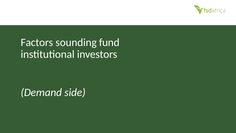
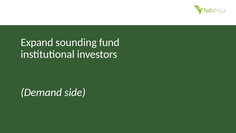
Factors: Factors -> Expand
